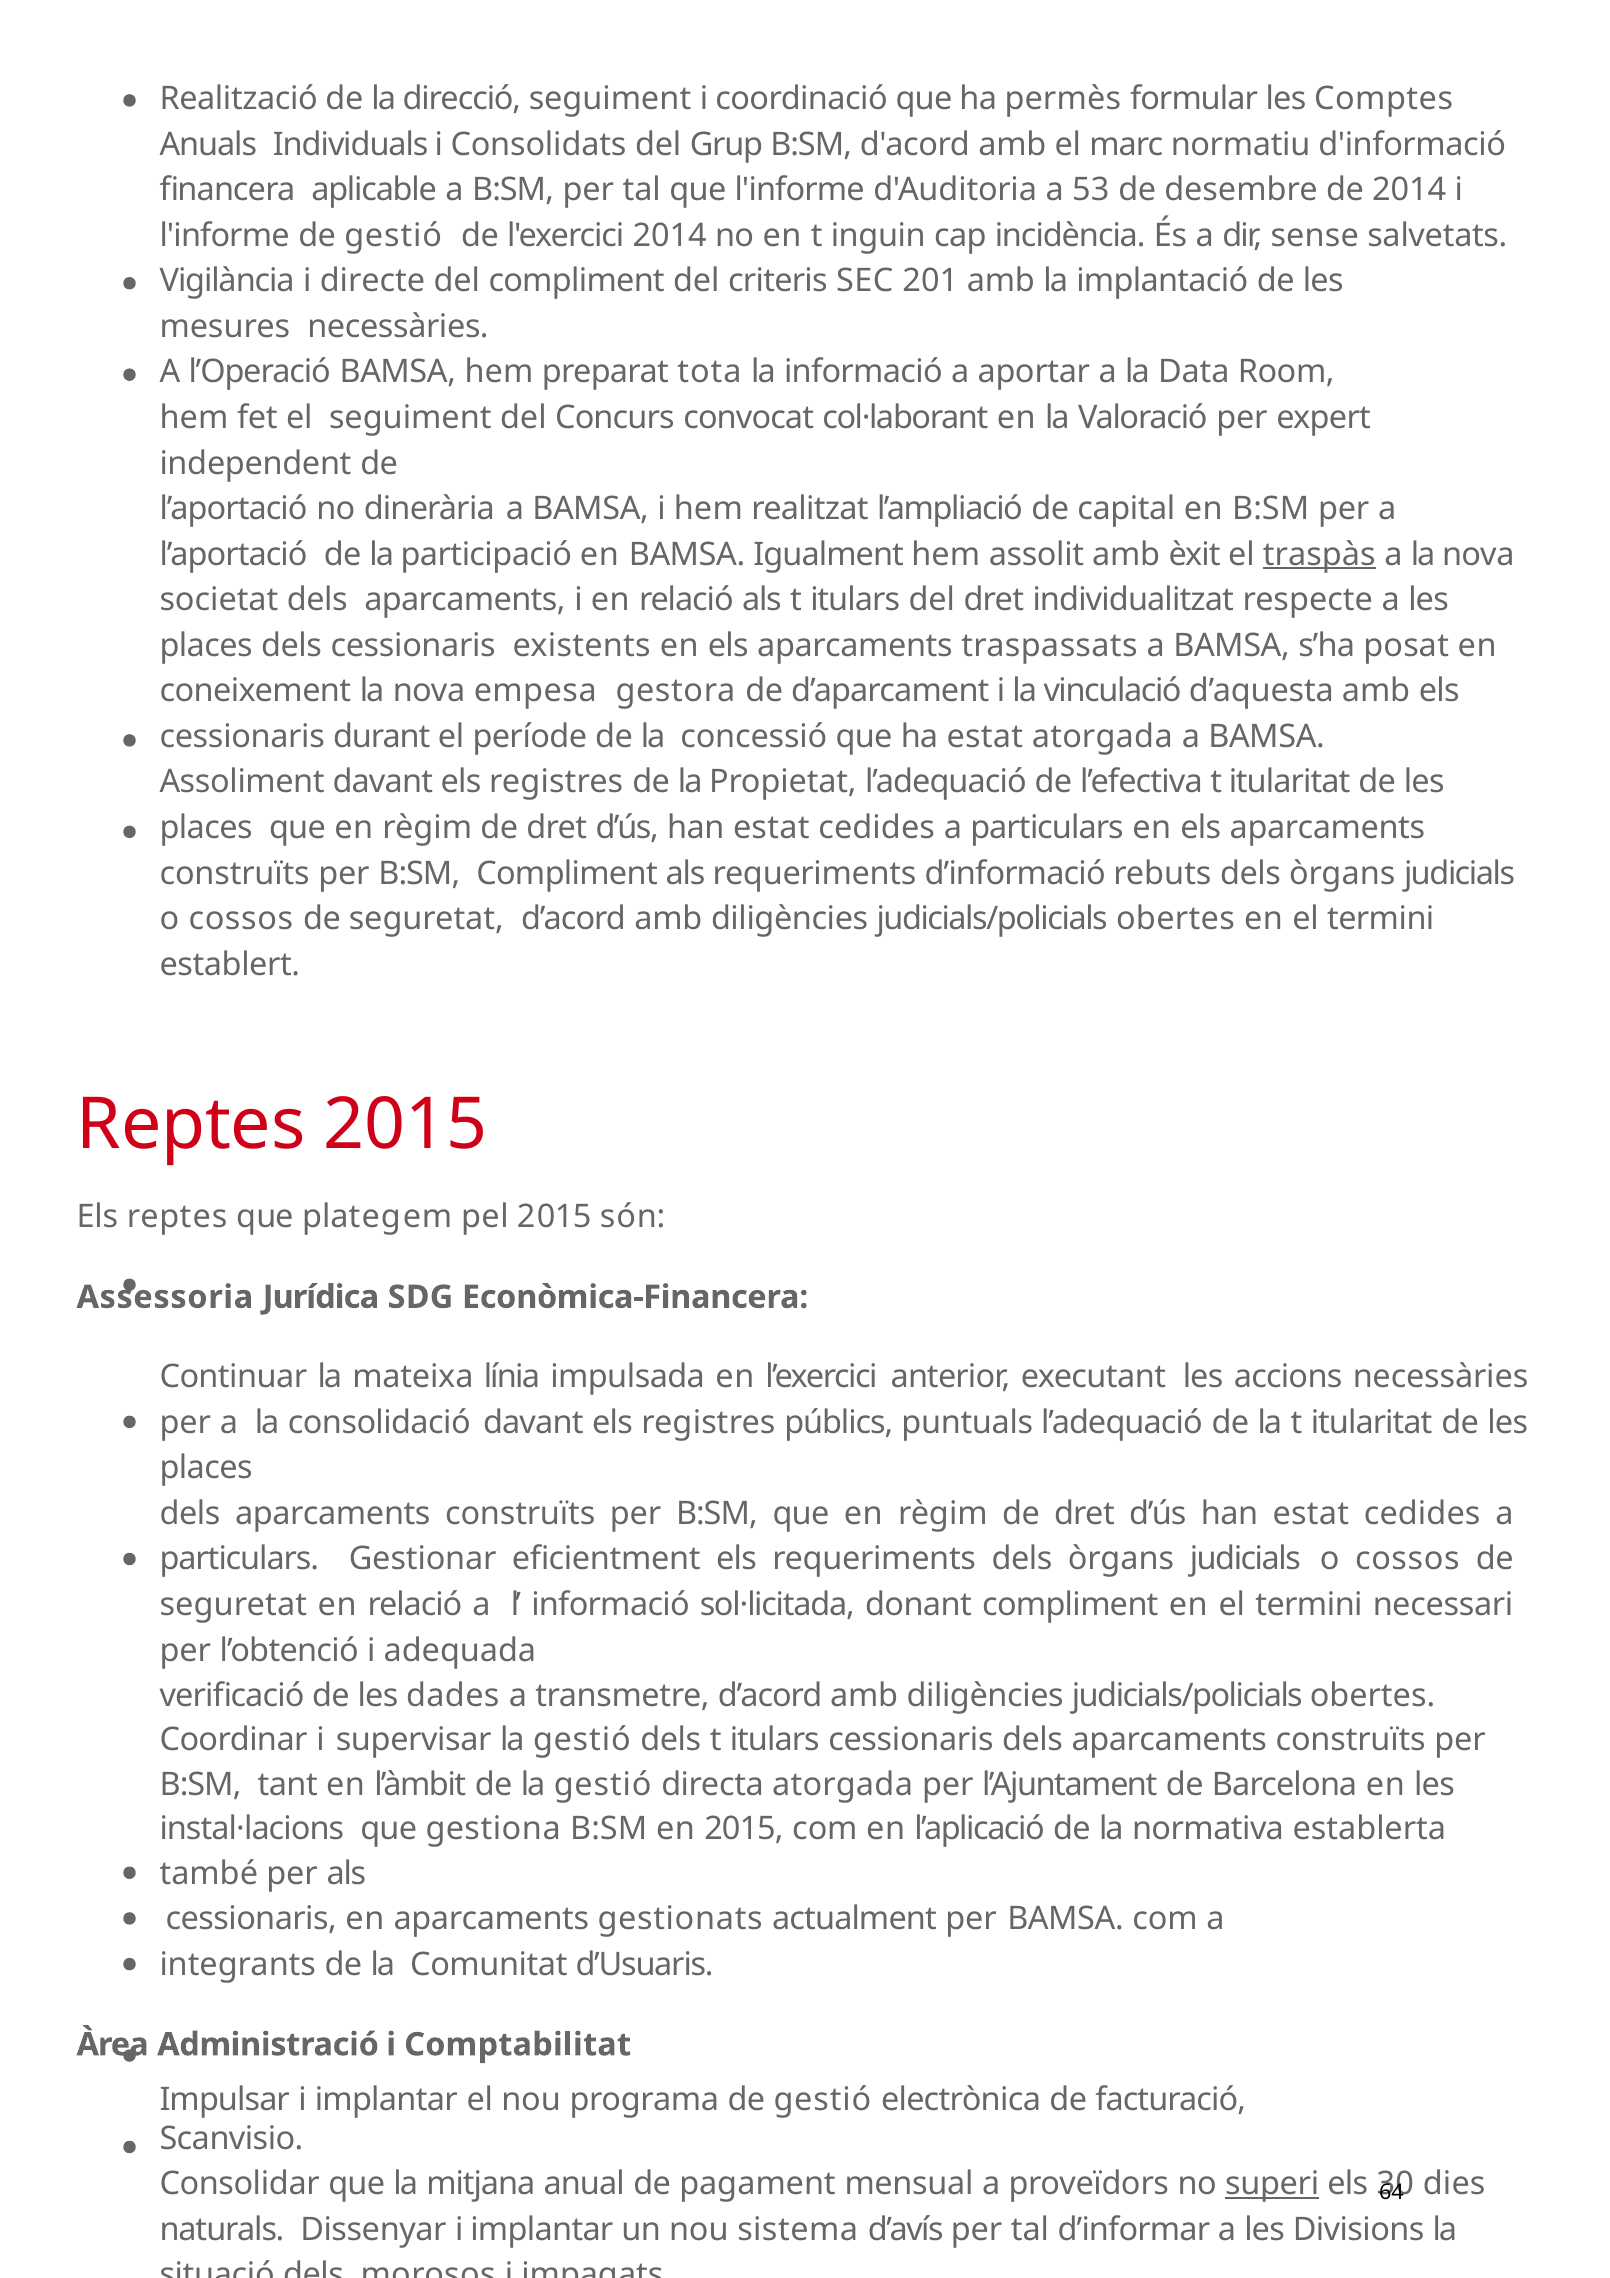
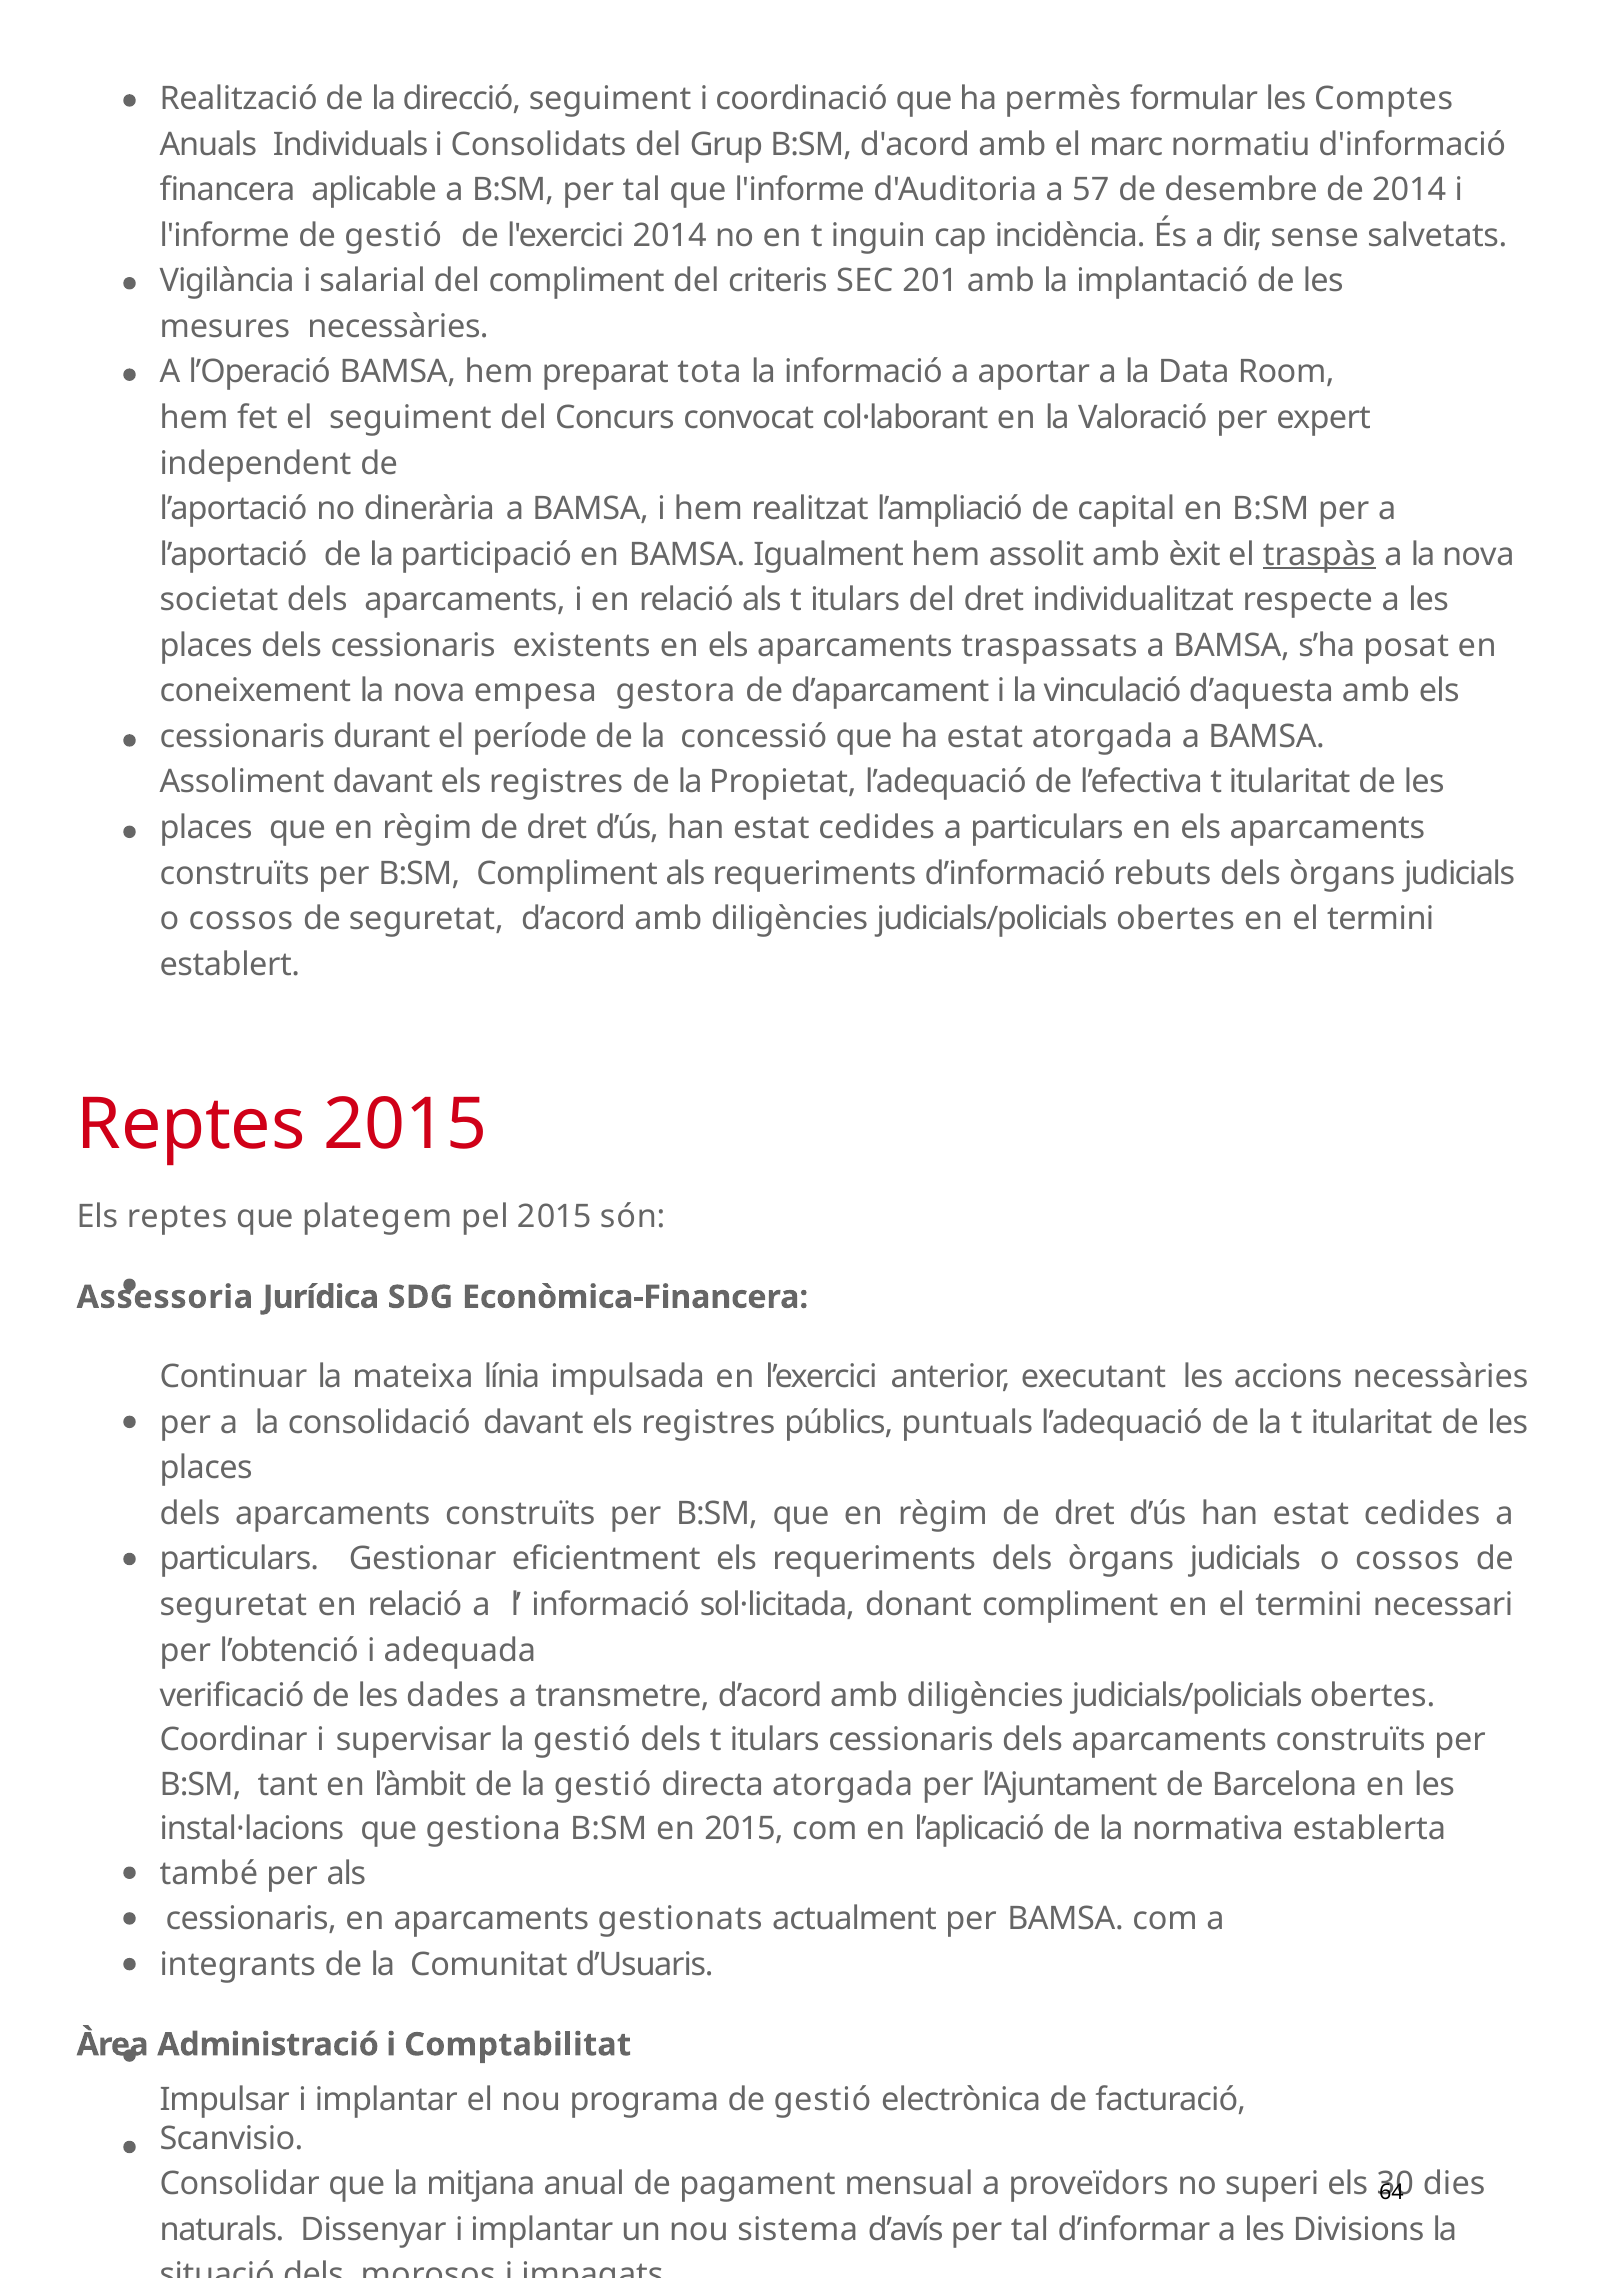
53: 53 -> 57
directe: directe -> salarial
superi underline: present -> none
